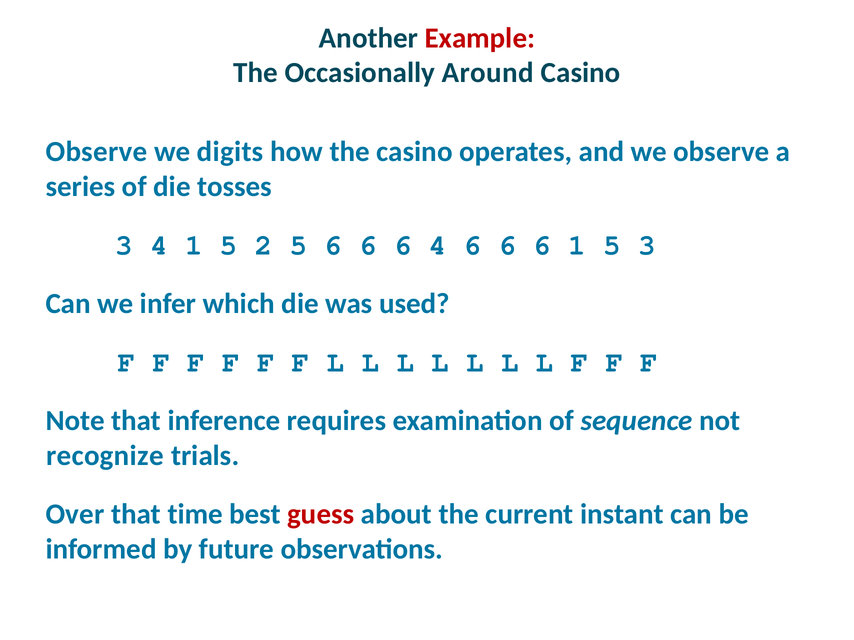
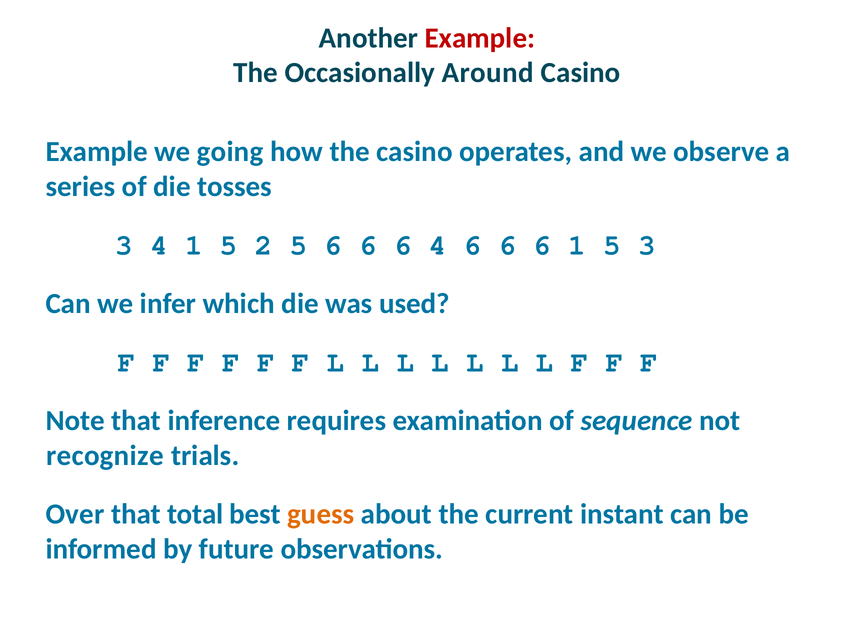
Observe at (97, 152): Observe -> Example
digits: digits -> going
time: time -> total
guess colour: red -> orange
